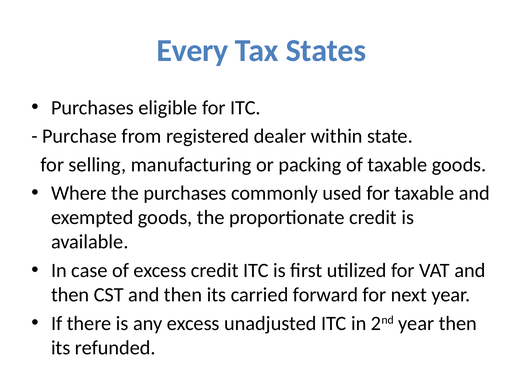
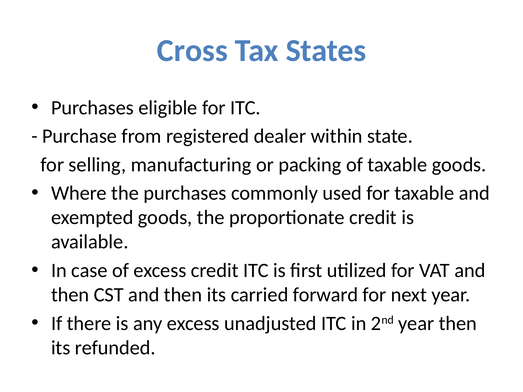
Every: Every -> Cross
